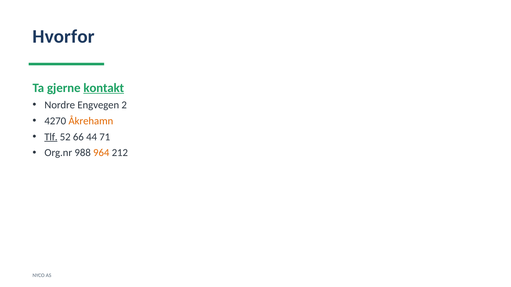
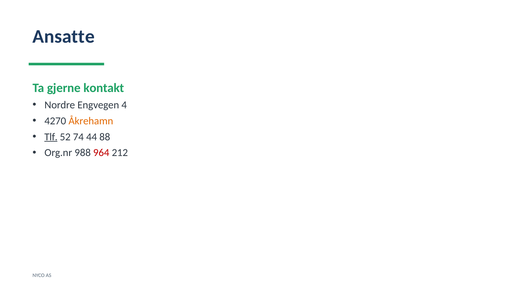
Hvorfor: Hvorfor -> Ansatte
kontakt underline: present -> none
2: 2 -> 4
66: 66 -> 74
71: 71 -> 88
964 colour: orange -> red
